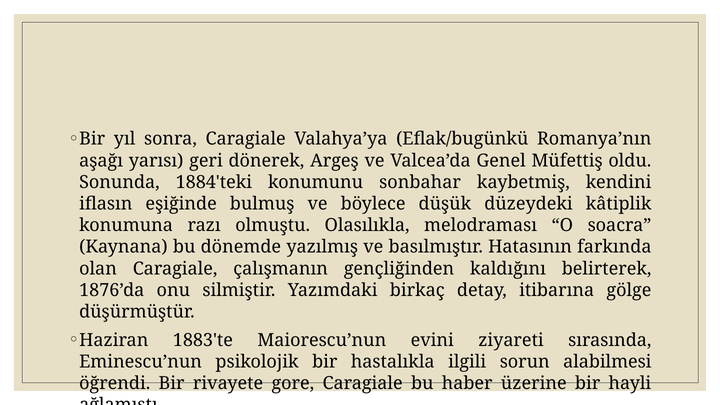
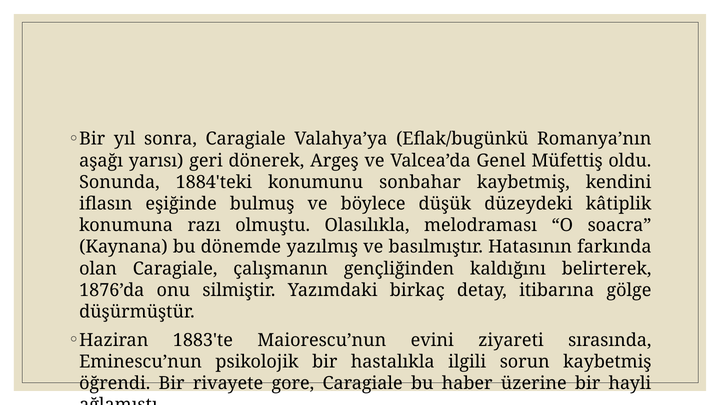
sorun alabilmesi: alabilmesi -> kaybetmiş
